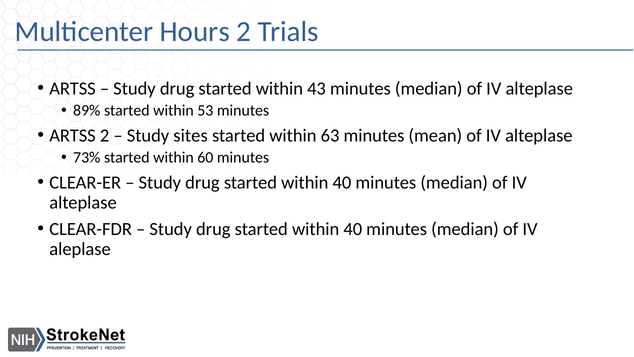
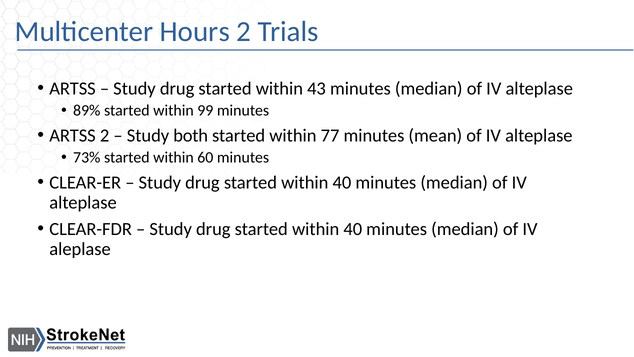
53: 53 -> 99
sites: sites -> both
63: 63 -> 77
